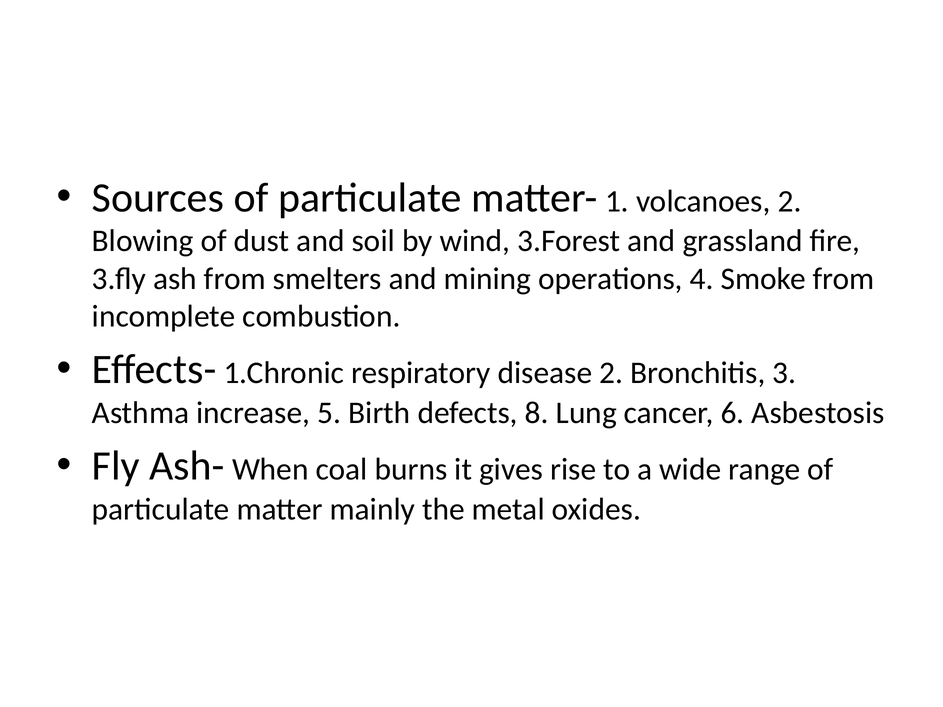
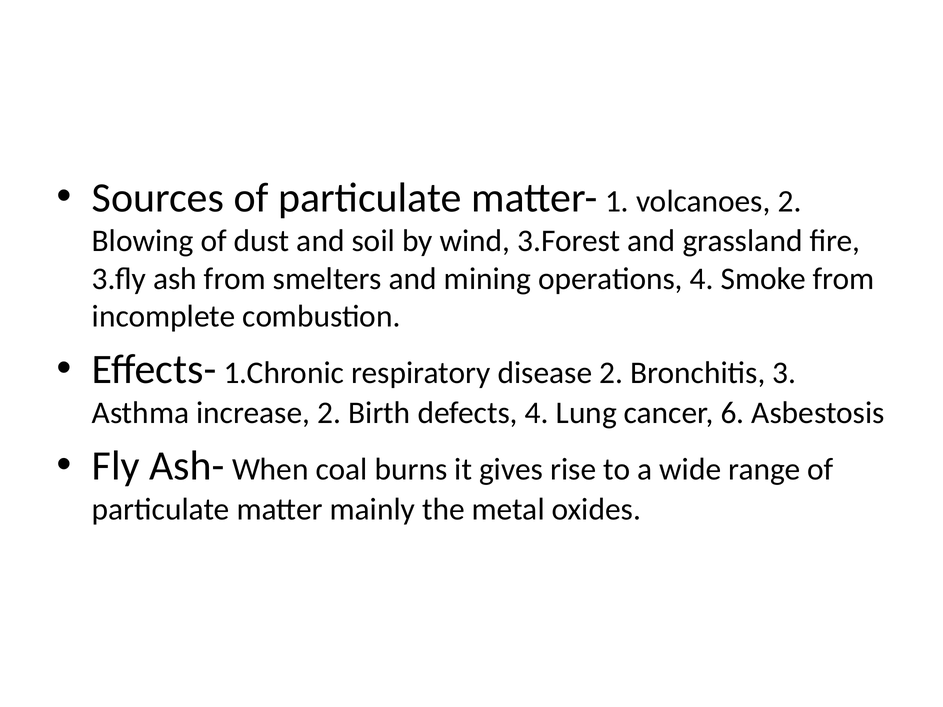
increase 5: 5 -> 2
defects 8: 8 -> 4
